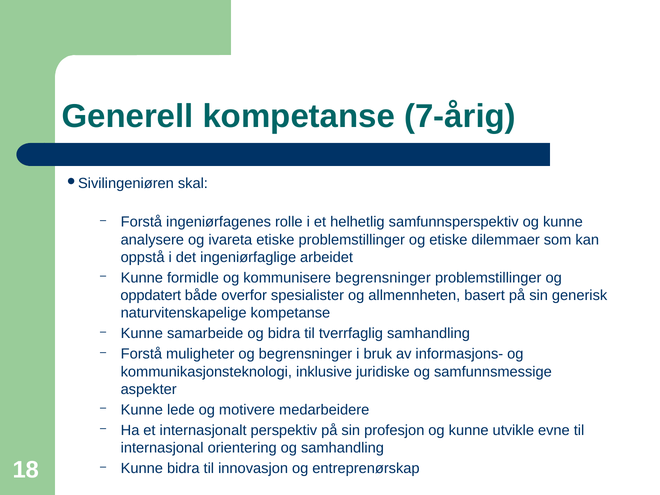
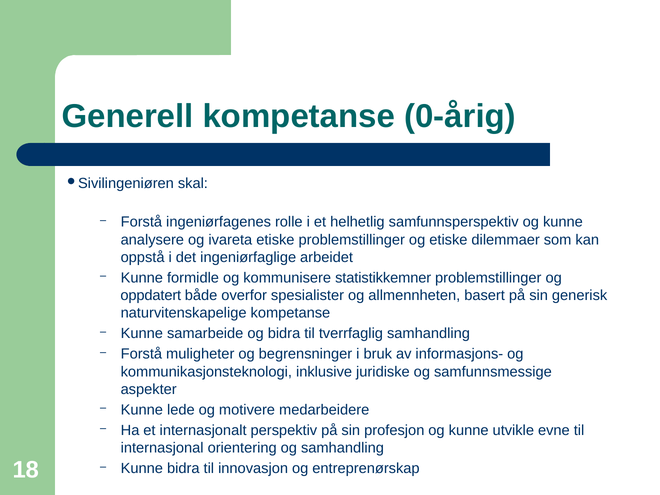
7-årig: 7-årig -> 0-årig
kommunisere begrensninger: begrensninger -> statistikkemner
